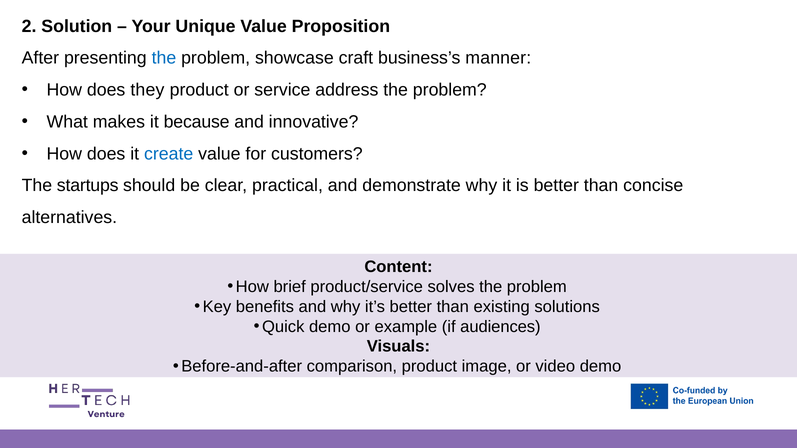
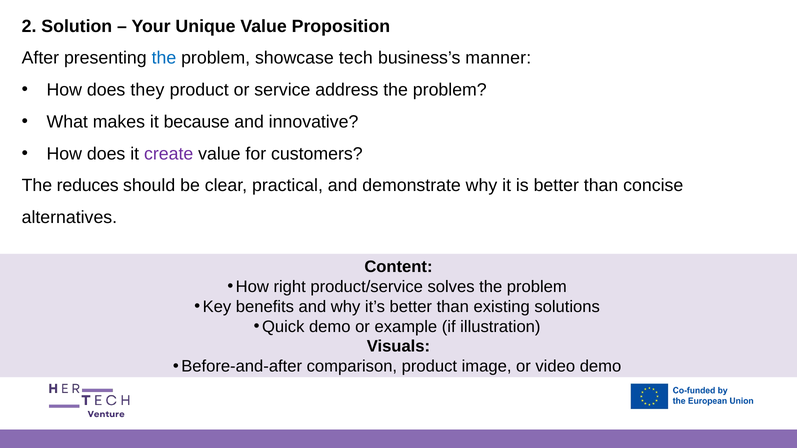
craft: craft -> tech
create colour: blue -> purple
startups: startups -> reduces
brief: brief -> right
audiences: audiences -> illustration
